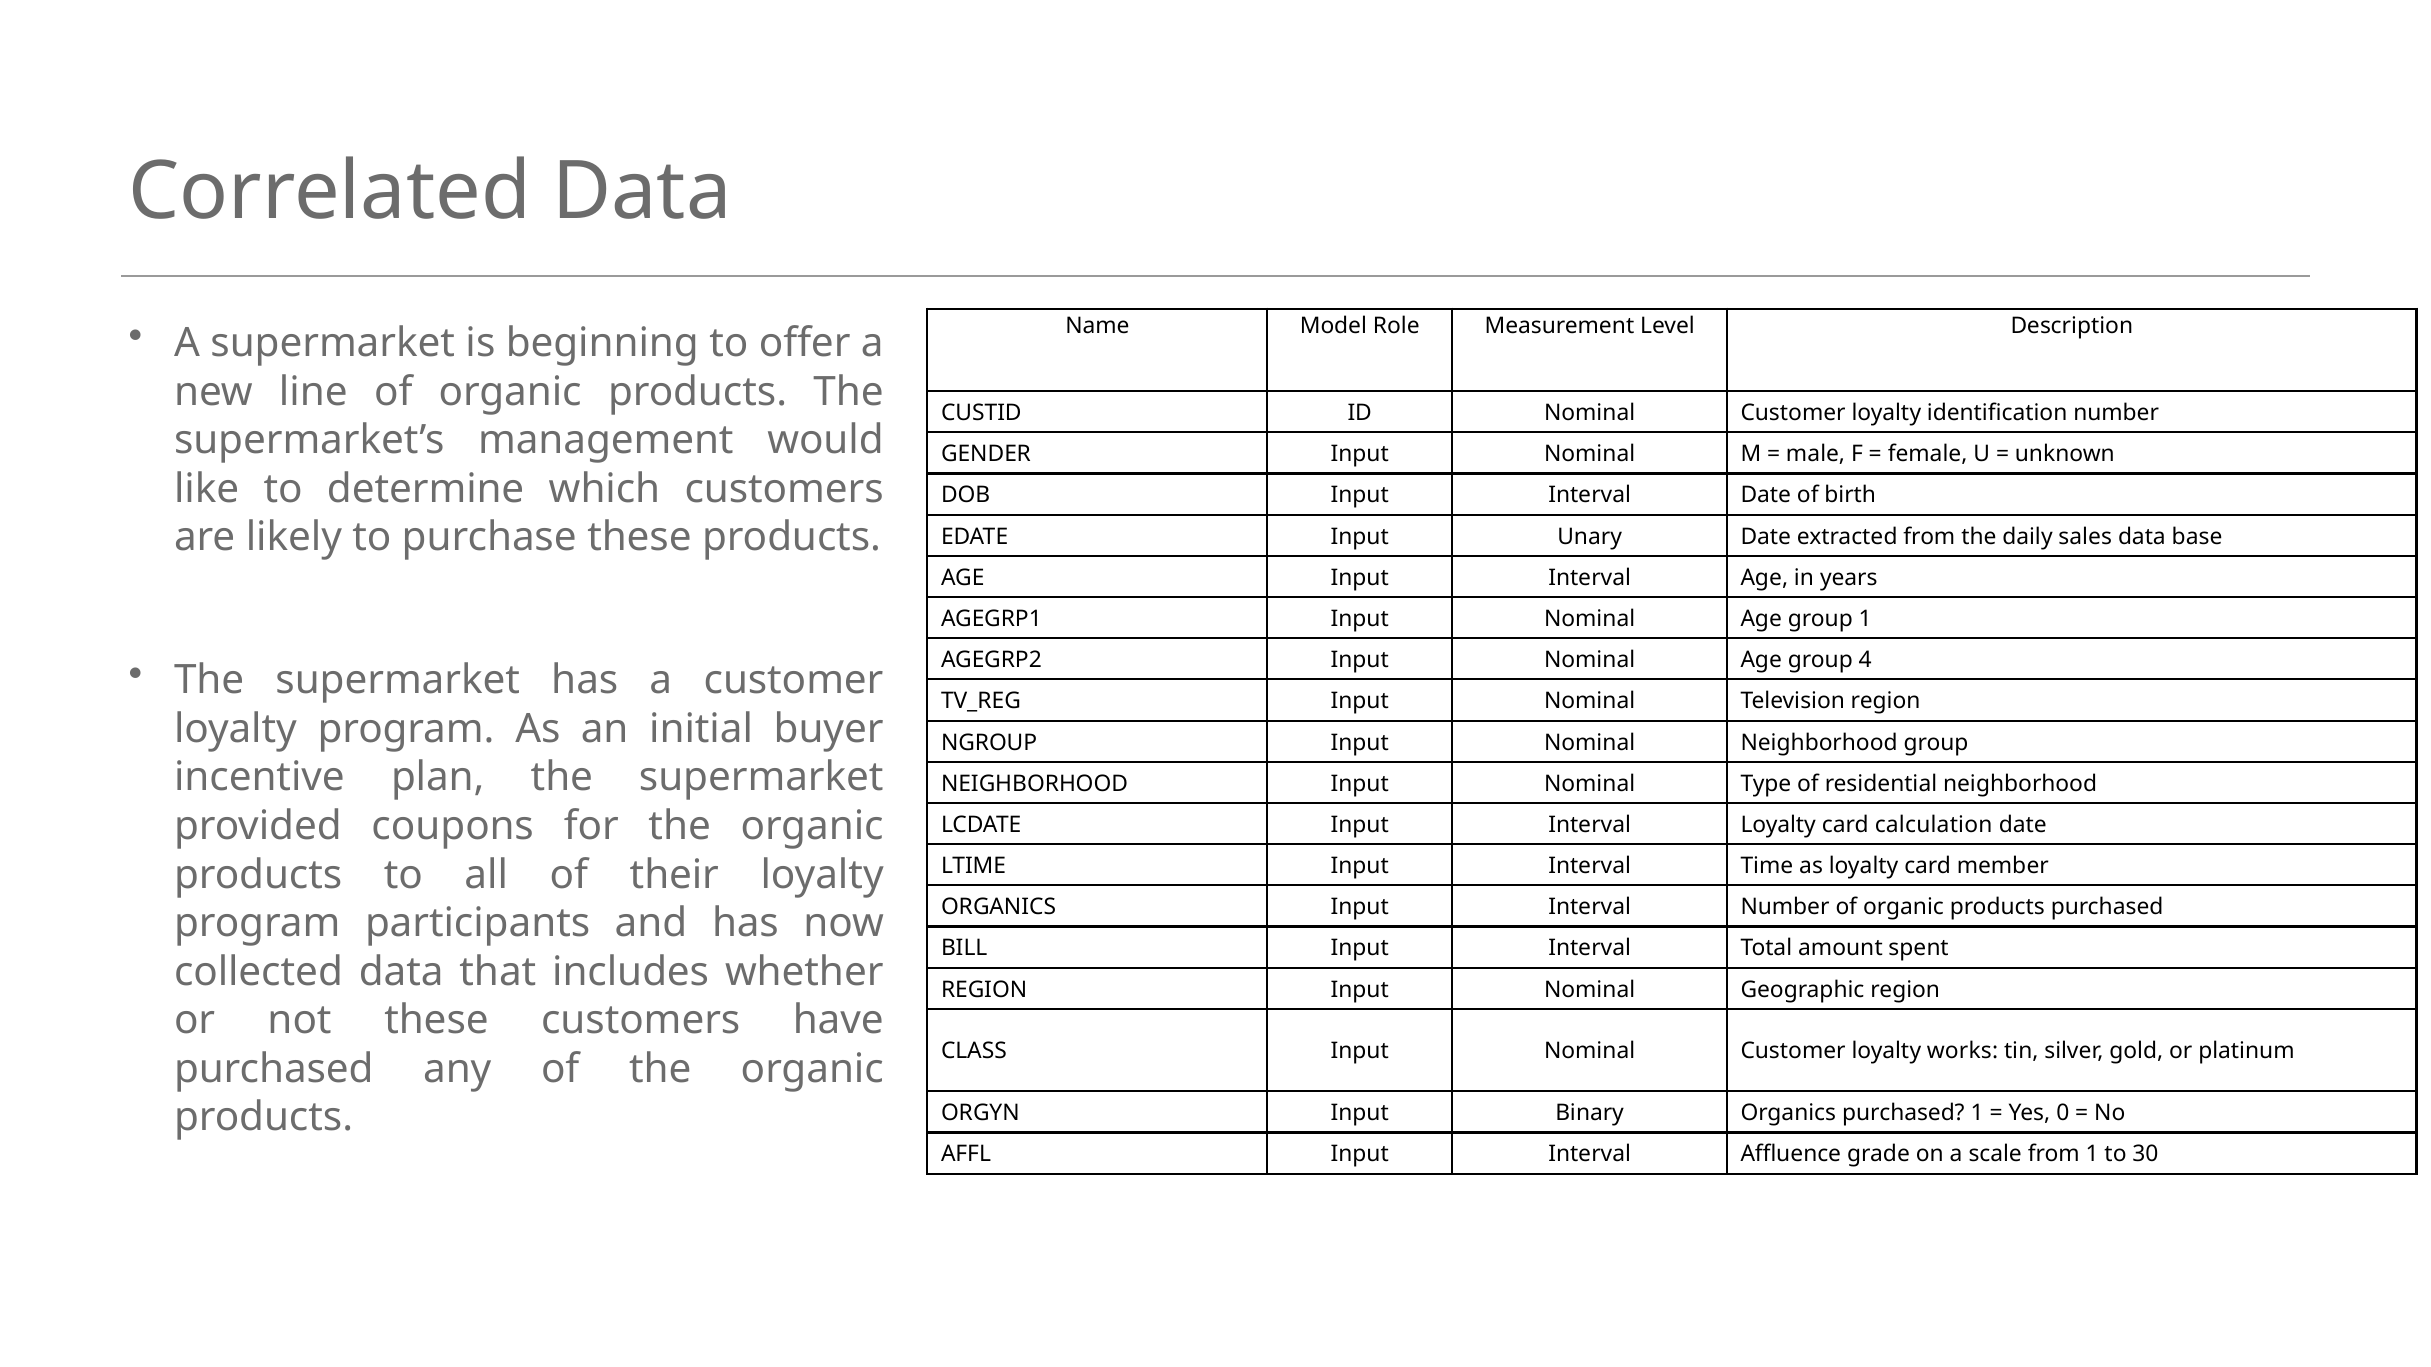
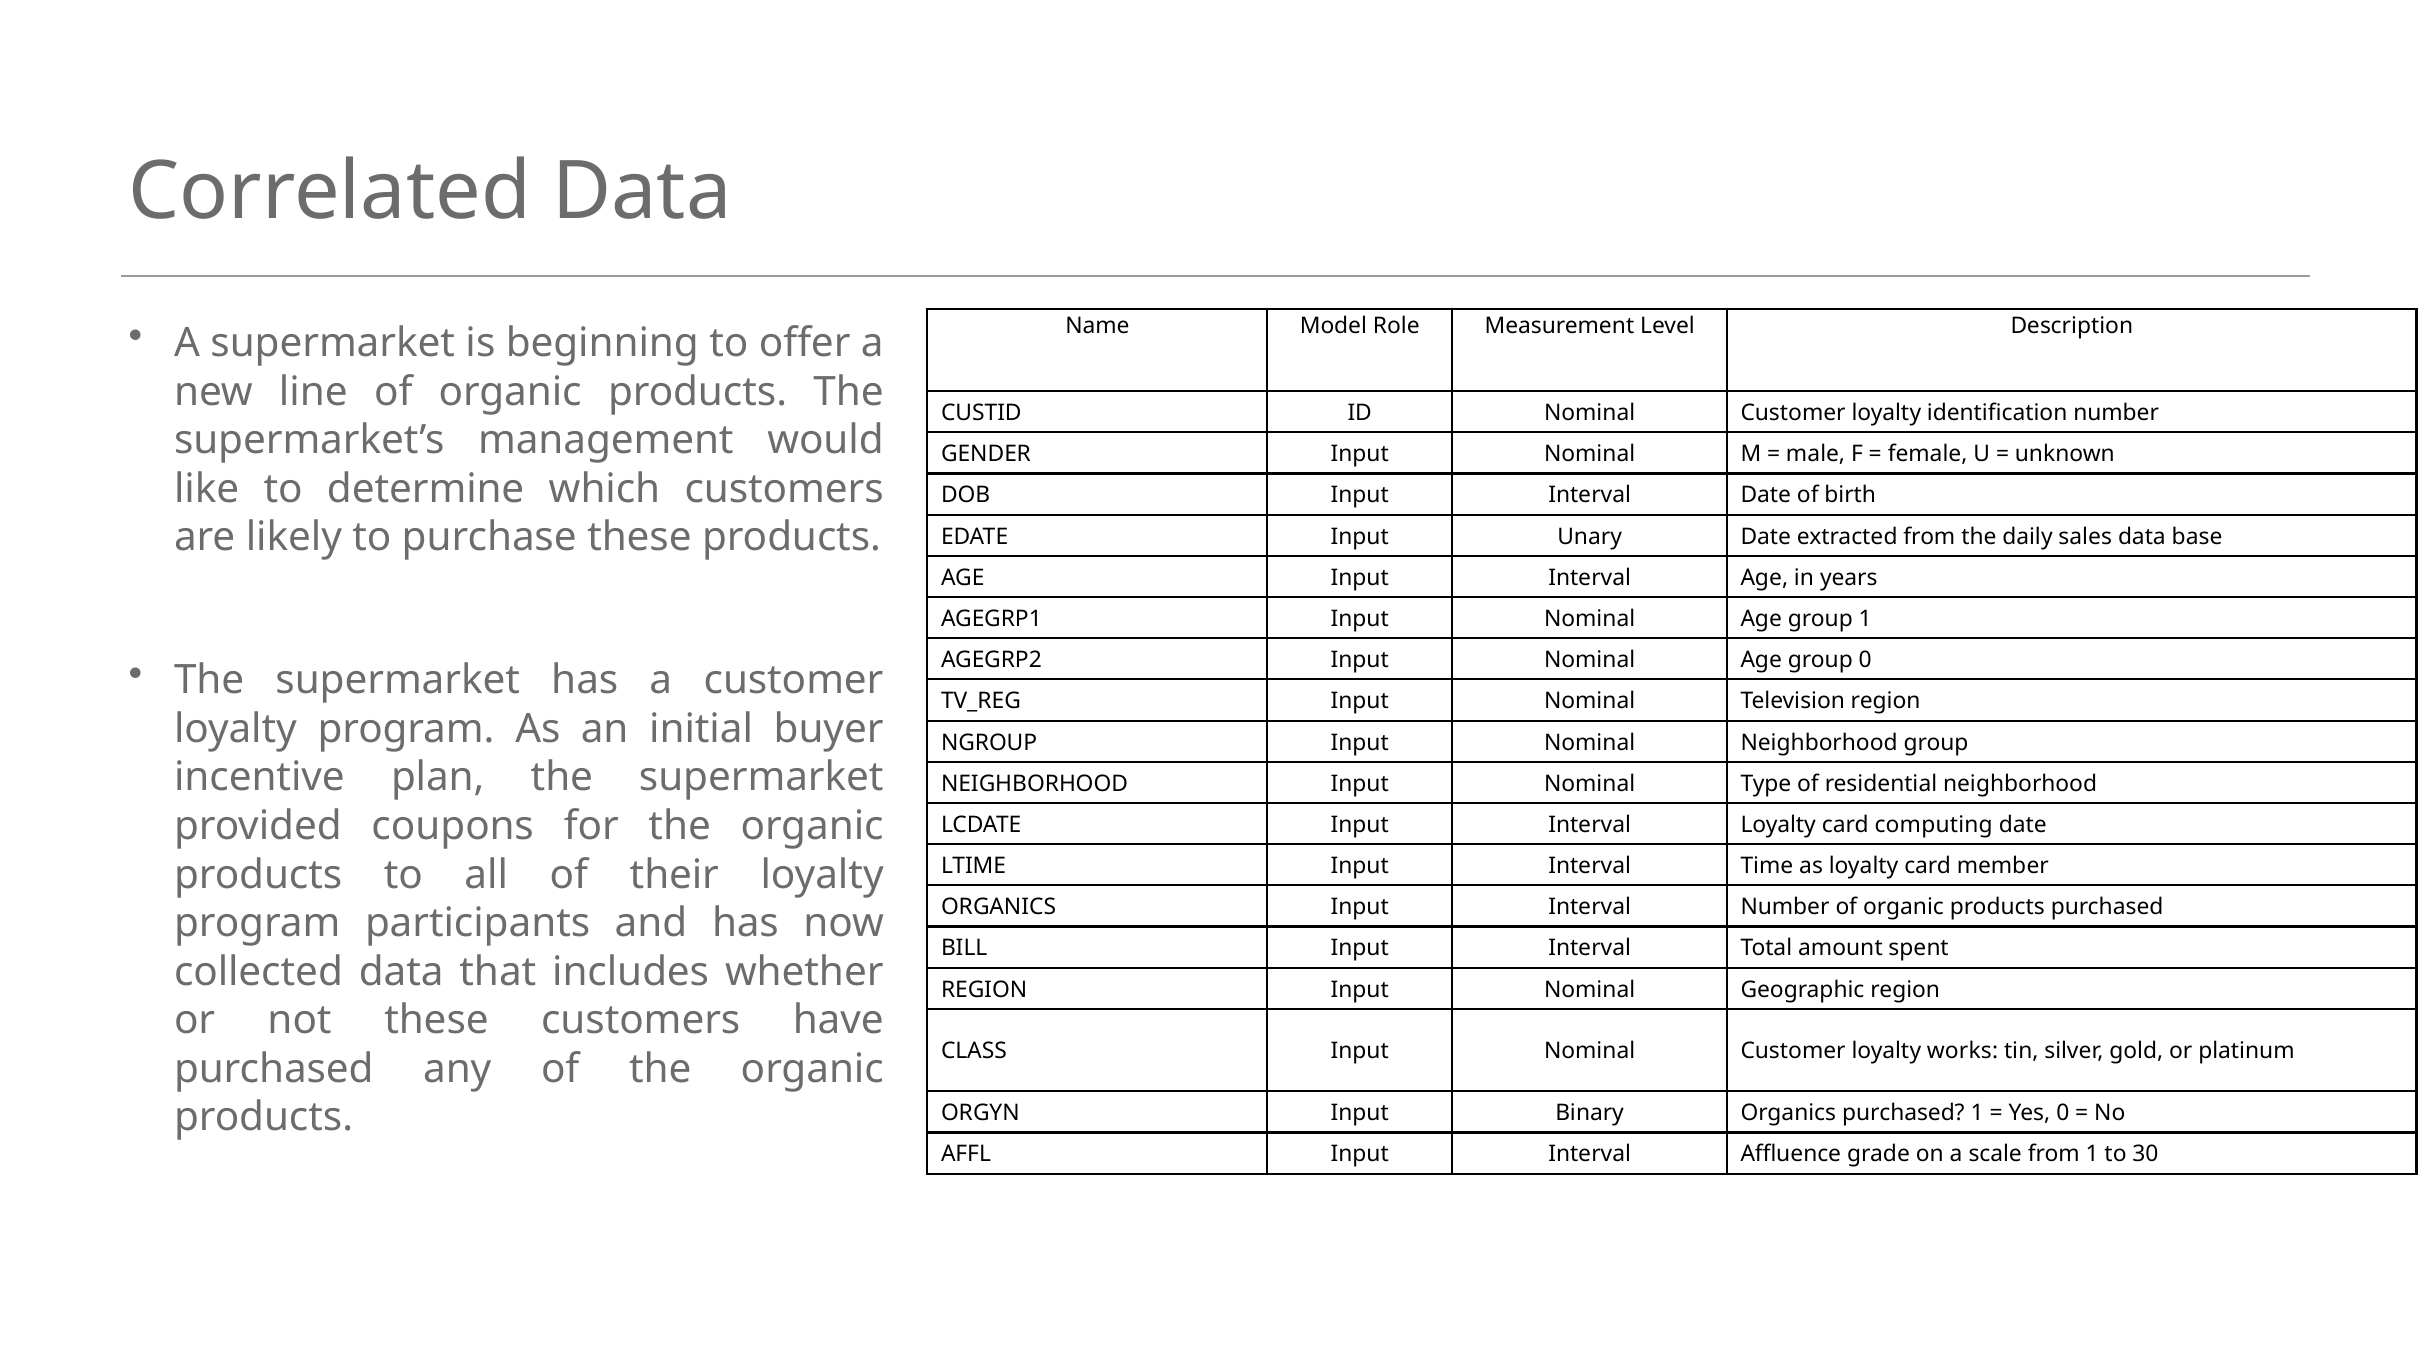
group 4: 4 -> 0
calculation: calculation -> computing
